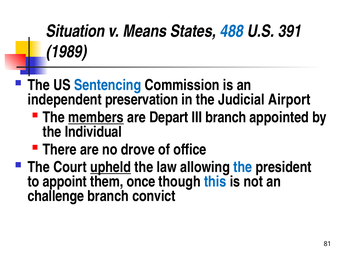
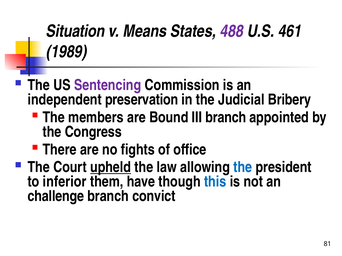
488 colour: blue -> purple
391: 391 -> 461
Sentencing colour: blue -> purple
Airport: Airport -> Bribery
members underline: present -> none
Depart: Depart -> Bound
Individual: Individual -> Congress
drove: drove -> fights
appoint: appoint -> inferior
once: once -> have
